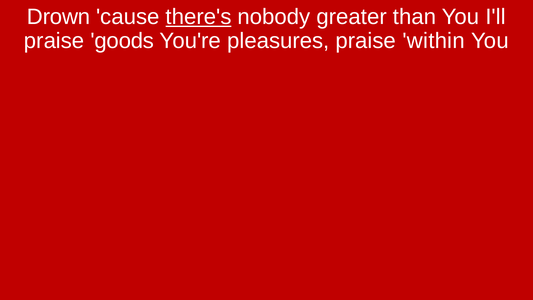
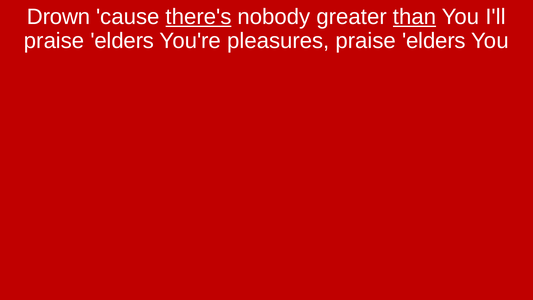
than underline: none -> present
goods at (122, 41): goods -> elders
within at (434, 41): within -> elders
